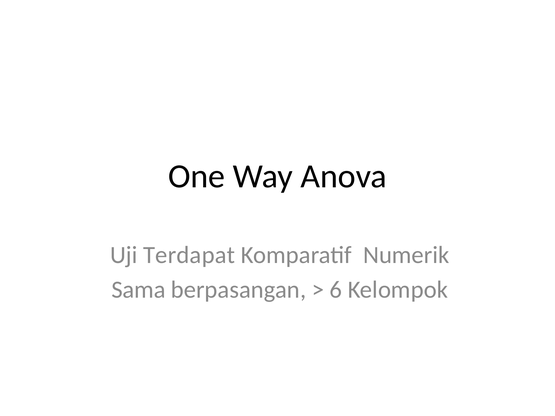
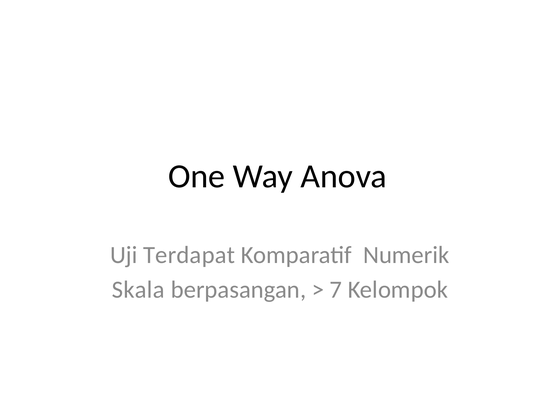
Sama: Sama -> Skala
6: 6 -> 7
